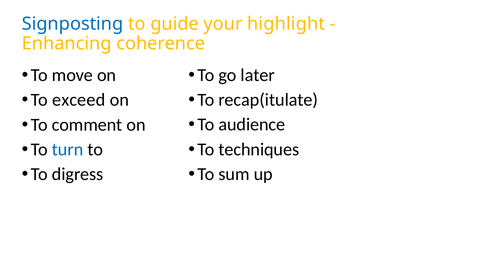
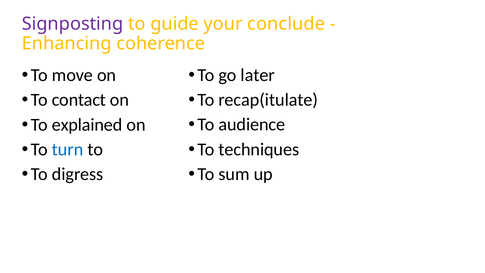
Signposting colour: blue -> purple
highlight: highlight -> conclude
exceed: exceed -> contact
comment: comment -> explained
